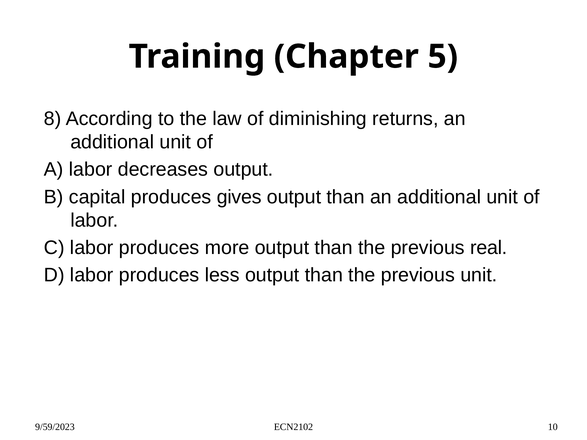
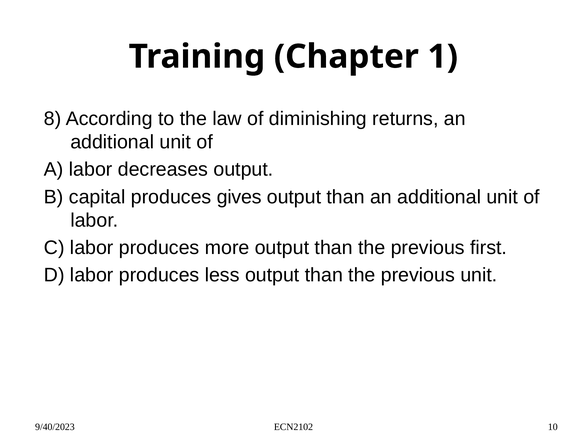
5: 5 -> 1
real: real -> first
9/59/2023: 9/59/2023 -> 9/40/2023
